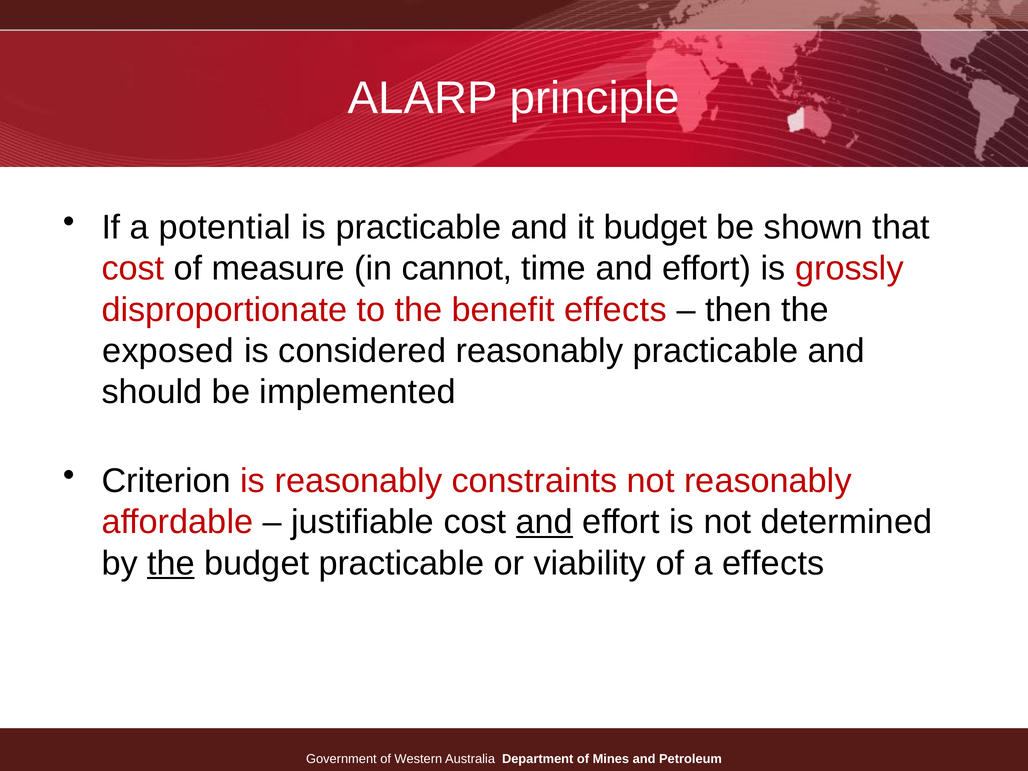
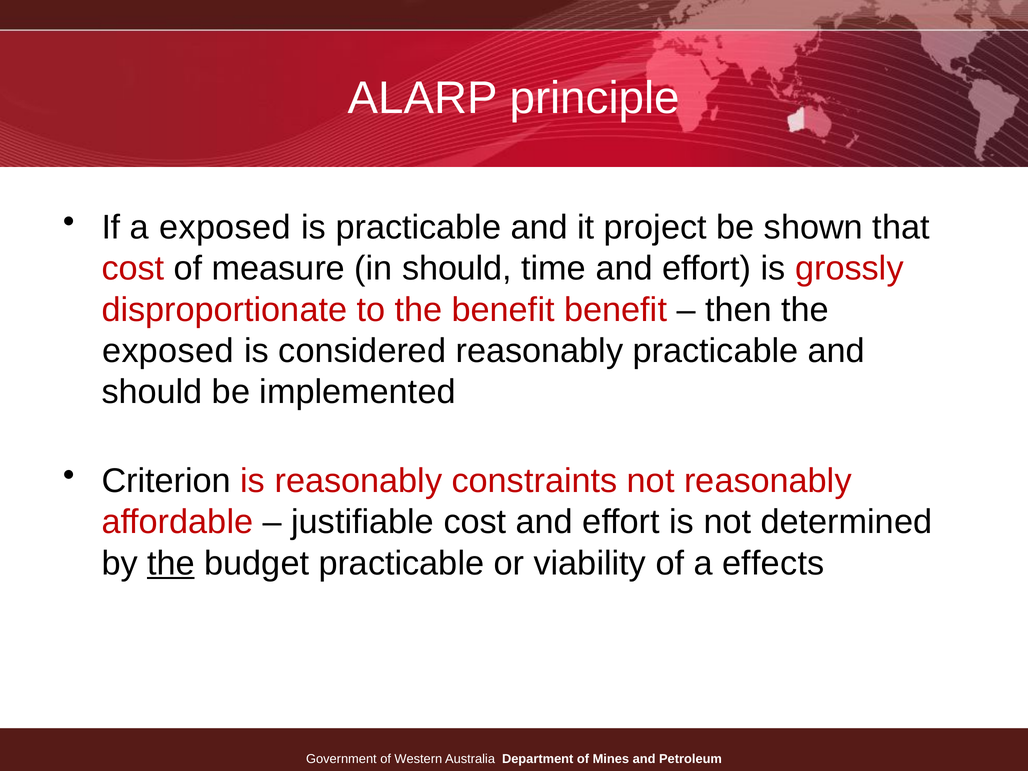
a potential: potential -> exposed
it budget: budget -> project
in cannot: cannot -> should
benefit effects: effects -> benefit
and at (544, 522) underline: present -> none
